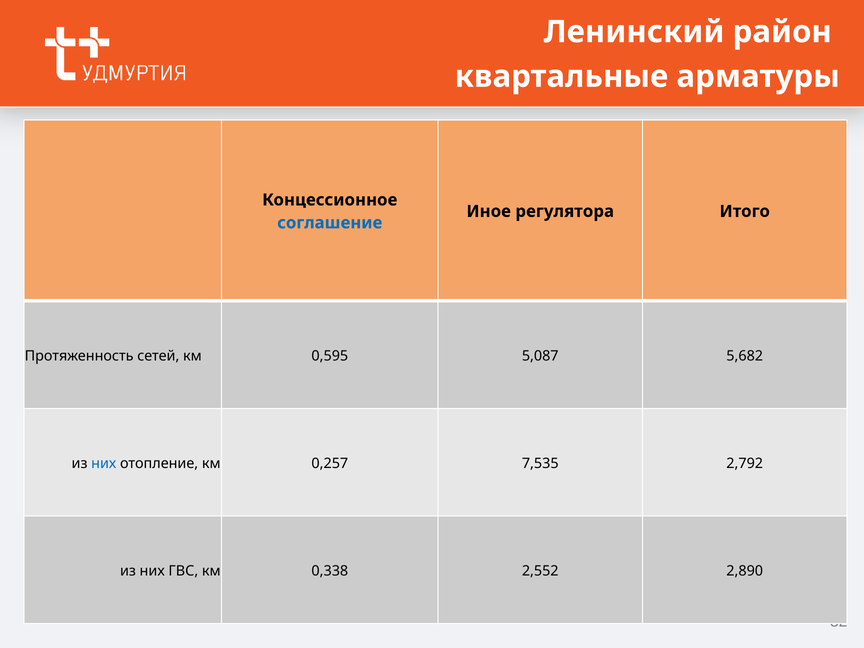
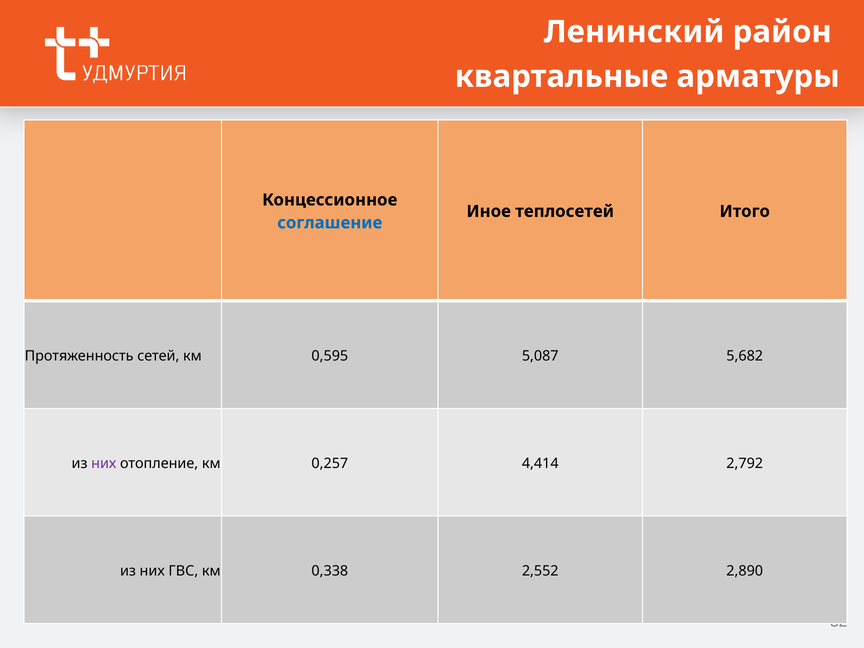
регулятора: регулятора -> теплосетей
них at (104, 463) colour: blue -> purple
7,535: 7,535 -> 4,414
